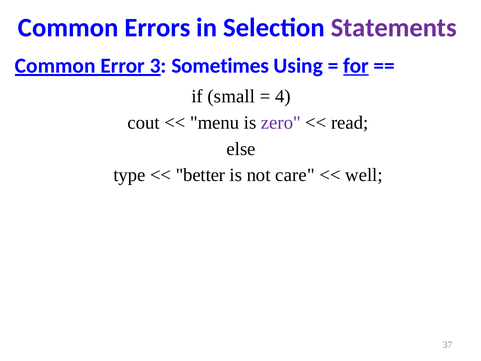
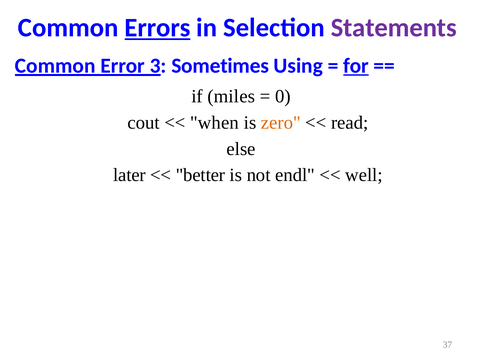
Errors underline: none -> present
small: small -> miles
4: 4 -> 0
menu: menu -> when
zero colour: purple -> orange
type: type -> later
care: care -> endl
